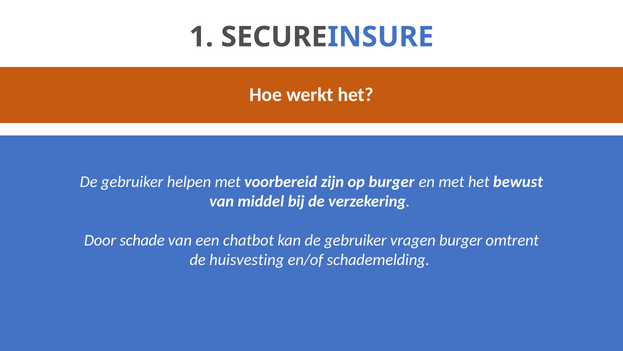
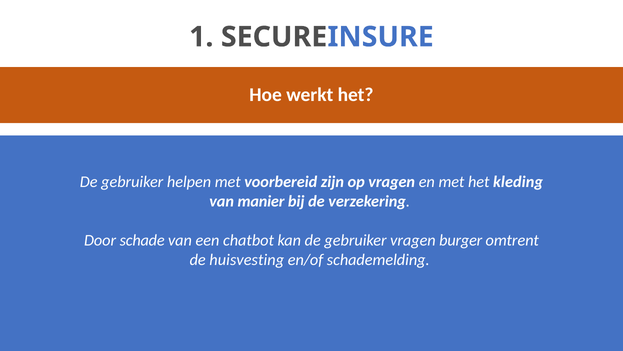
op burger: burger -> vragen
bewust: bewust -> kleding
middel: middel -> manier
